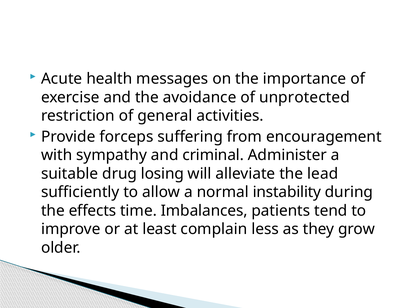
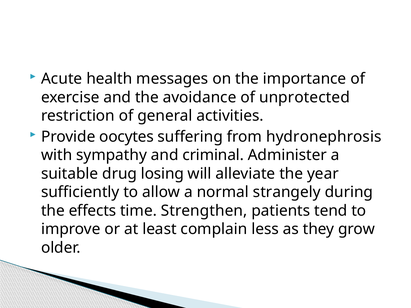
forceps: forceps -> oocytes
encouragement: encouragement -> hydronephrosis
lead: lead -> year
instability: instability -> strangely
Imbalances: Imbalances -> Strengthen
